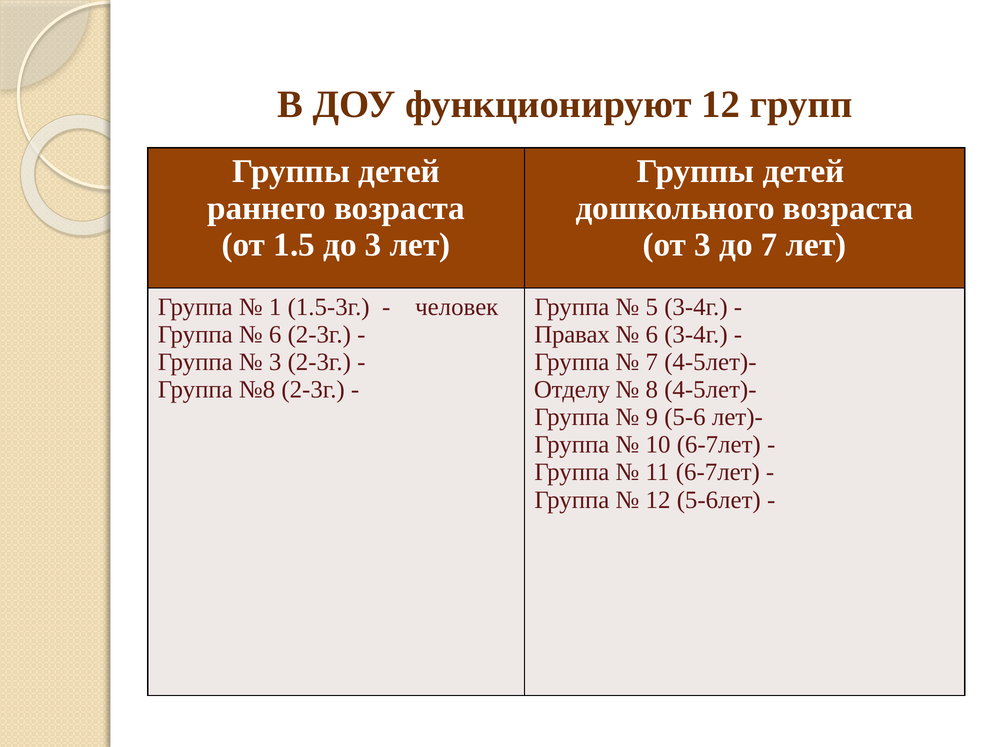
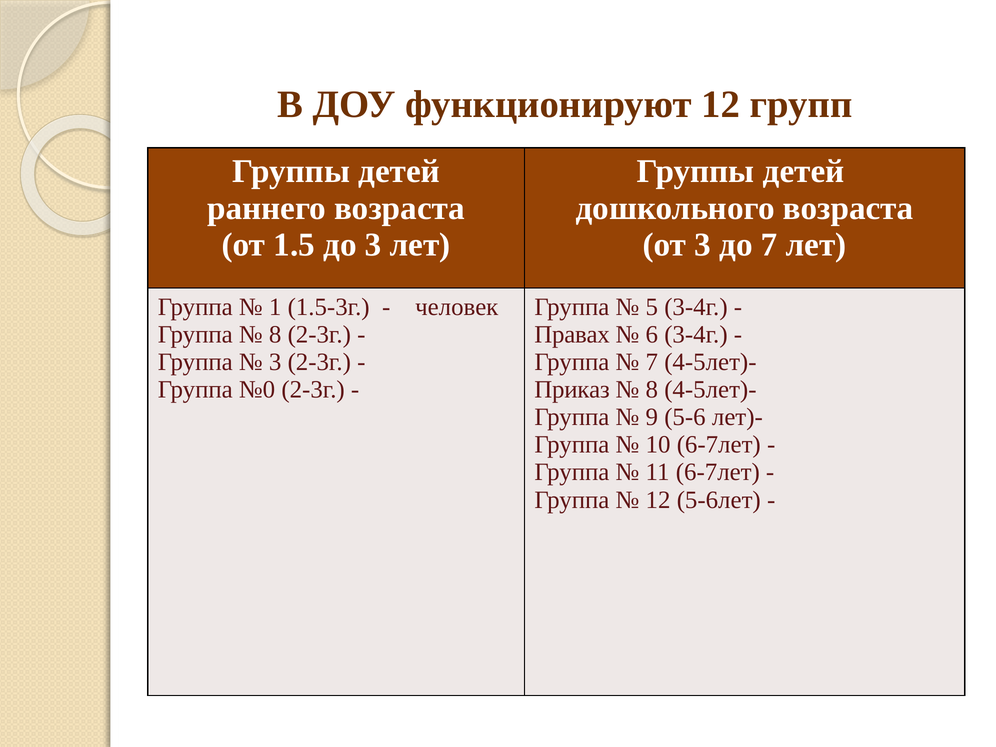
6 at (275, 334): 6 -> 8
№8: №8 -> №0
Отделу: Отделу -> Приказ
